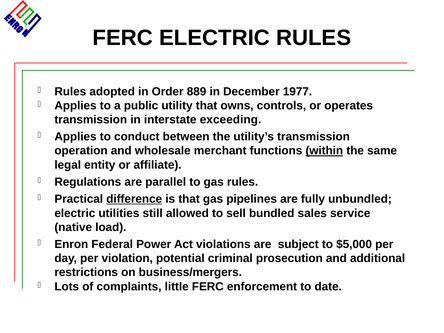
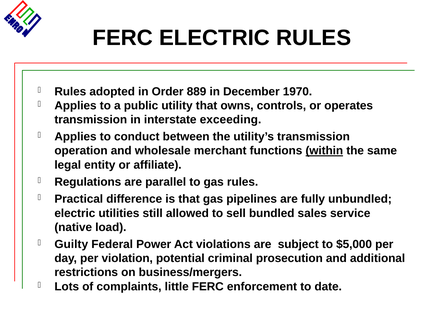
1977: 1977 -> 1970
difference underline: present -> none
Enron: Enron -> Guilty
